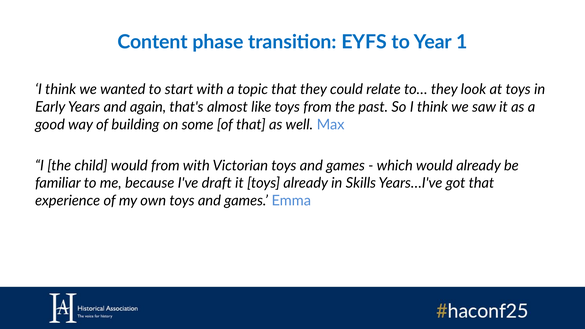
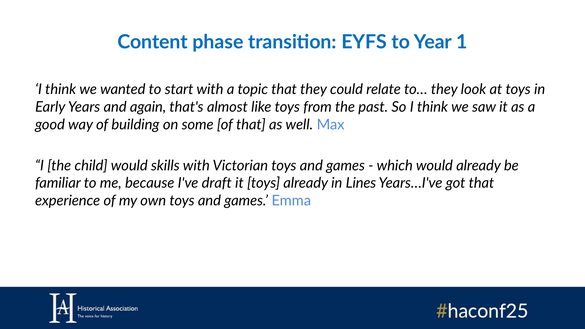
would from: from -> skills
Skills: Skills -> Lines
